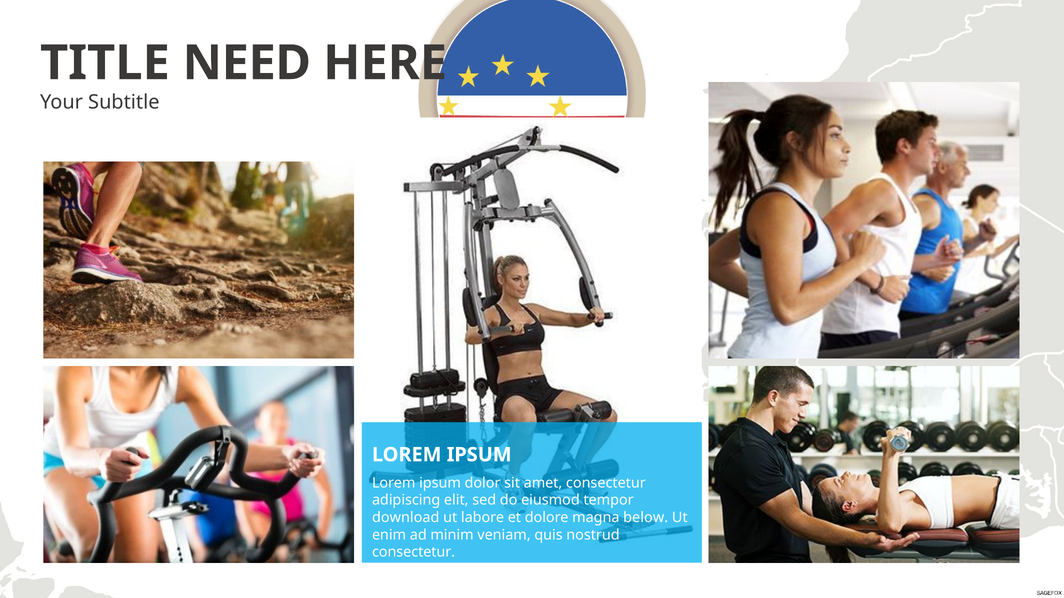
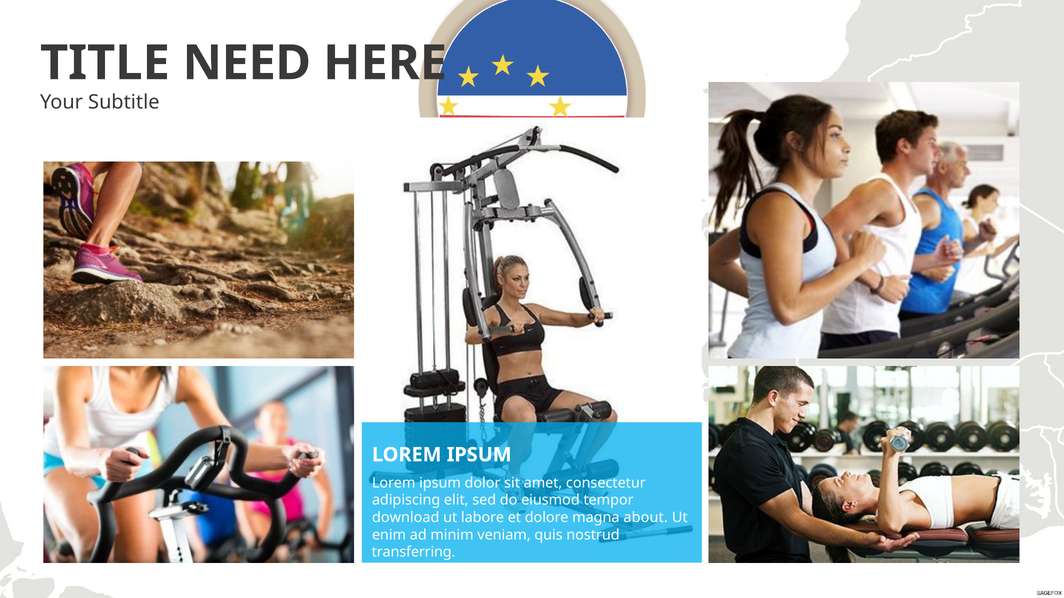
below: below -> about
consectetur at (414, 553): consectetur -> transferring
